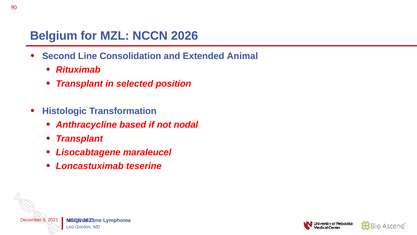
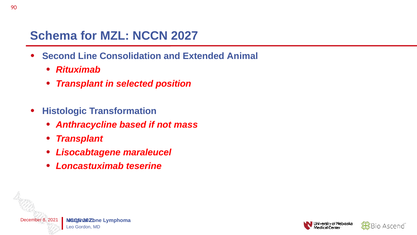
Belgium: Belgium -> Schema
2026: 2026 -> 2027
nodal: nodal -> mass
